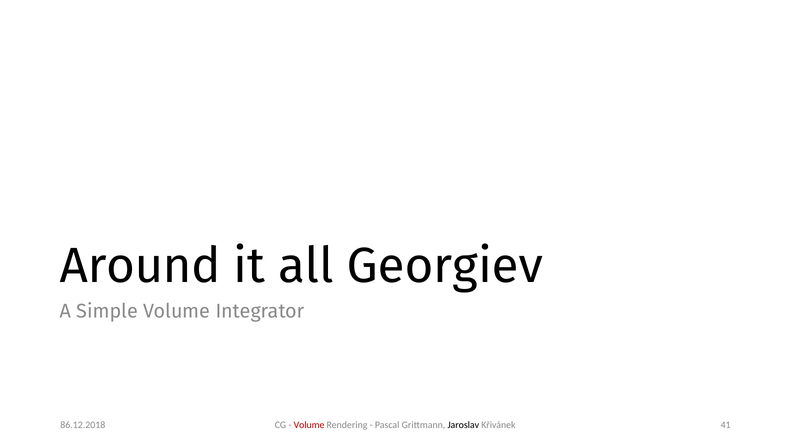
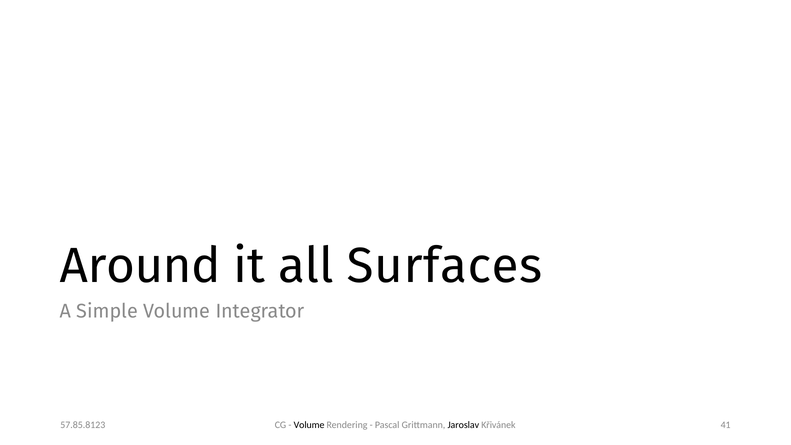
Georgiev: Georgiev -> Surfaces
Volume at (309, 425) colour: red -> black
86.12.2018: 86.12.2018 -> 57.85.8123
